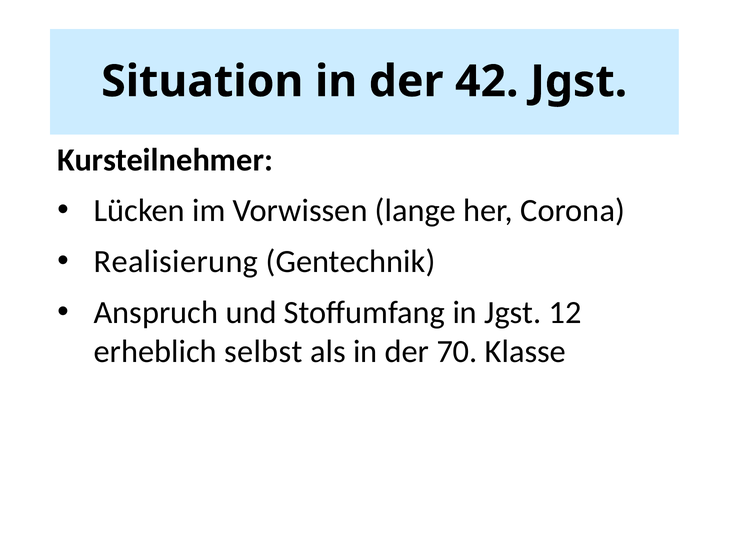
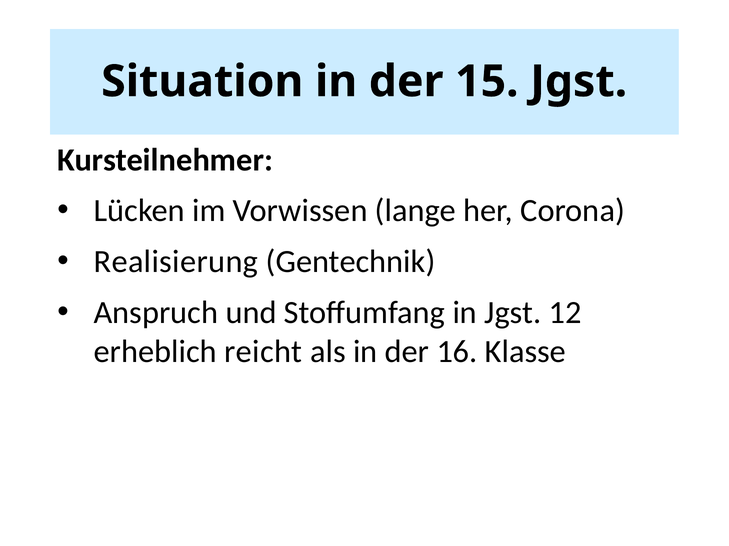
42: 42 -> 15
selbst: selbst -> reicht
70: 70 -> 16
